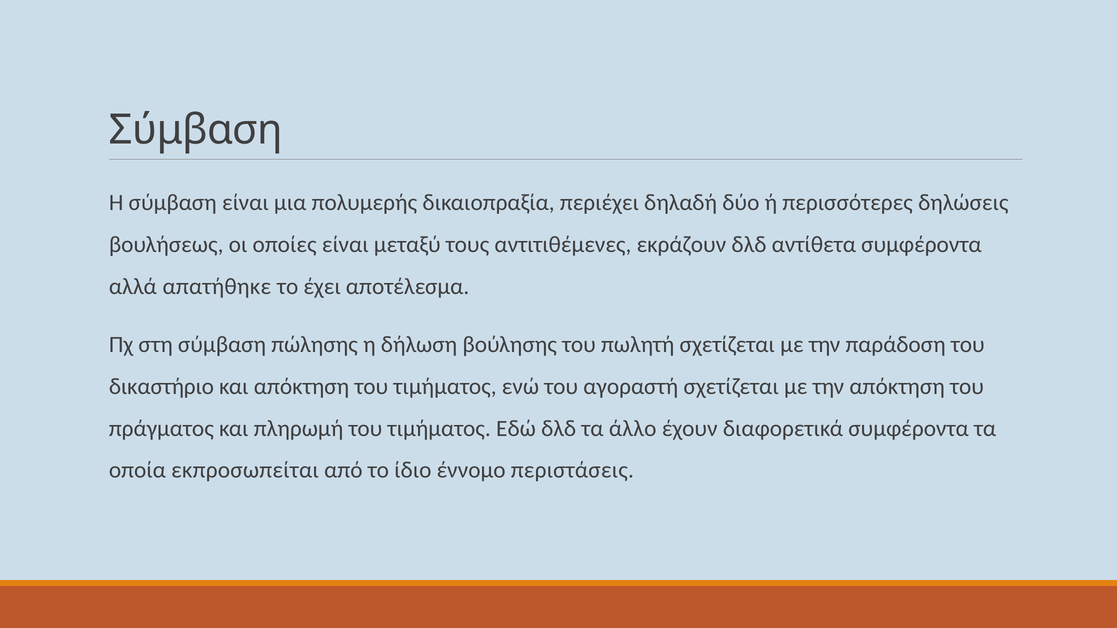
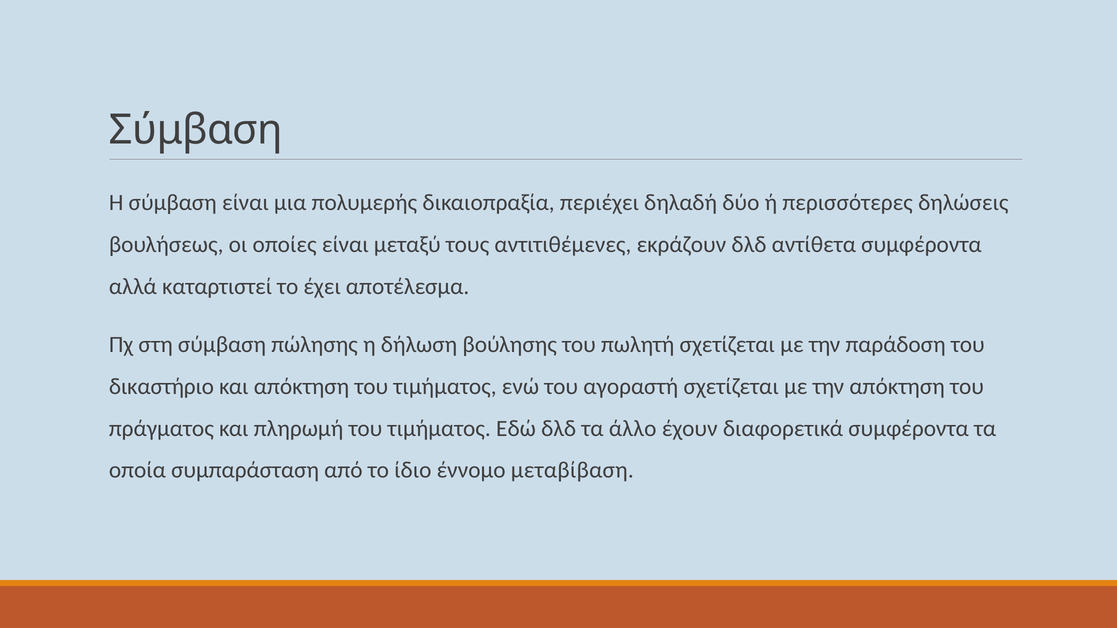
απατήθηκε: απατήθηκε -> καταρτιστεί
εκπροσωπείται: εκπροσωπείται -> συμπαράσταση
περιστάσεις: περιστάσεις -> μεταβίβαση
